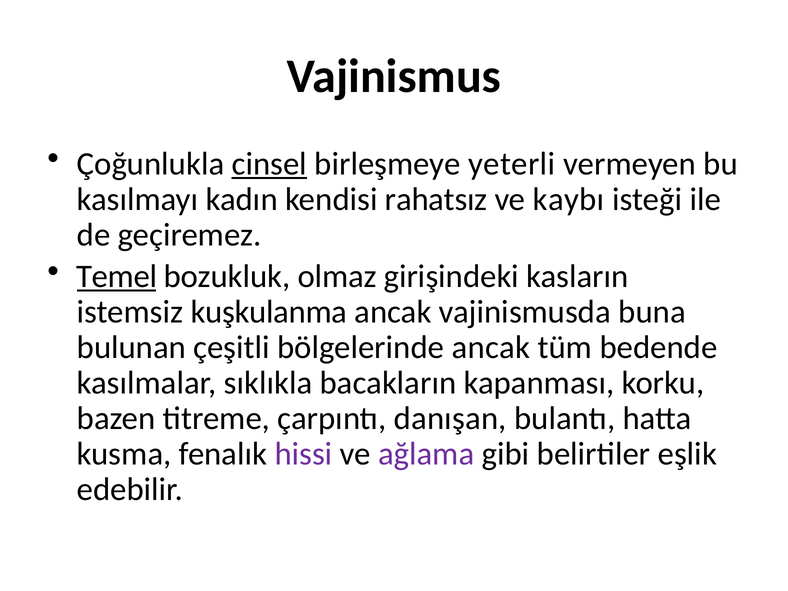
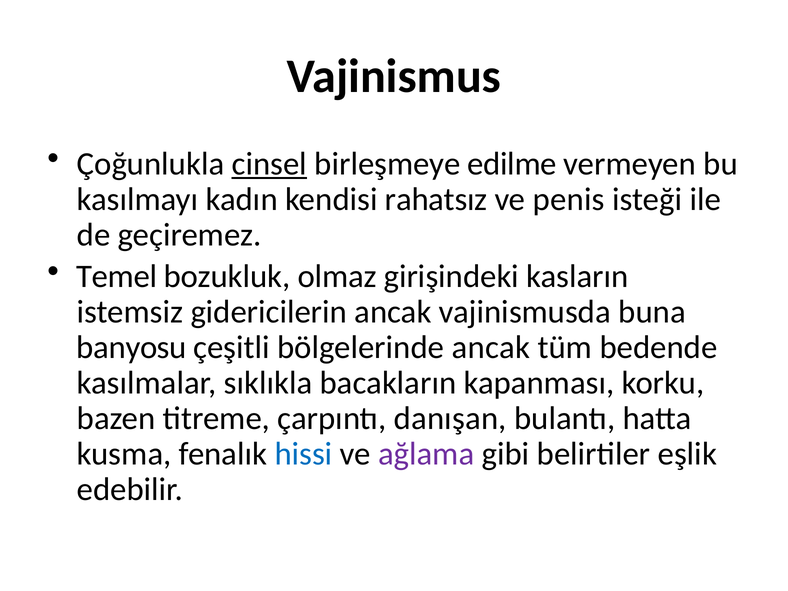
yeterli: yeterli -> edilme
kaybı: kaybı -> penis
Temel underline: present -> none
kuşkulanma: kuşkulanma -> gidericilerin
bulunan: bulunan -> banyosu
hissi colour: purple -> blue
